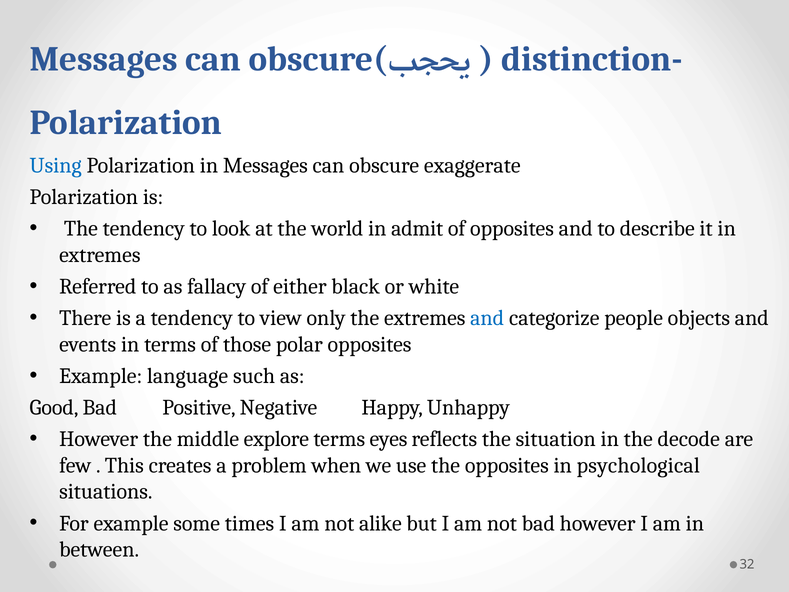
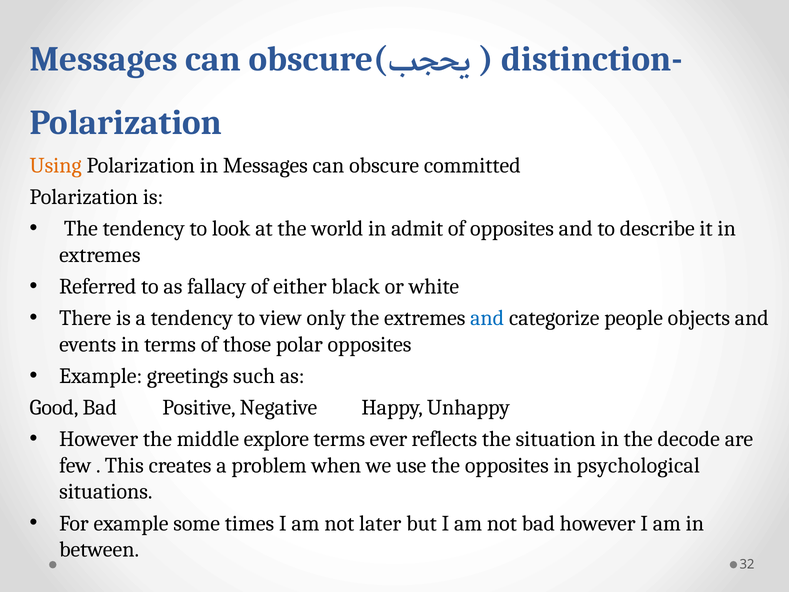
Using colour: blue -> orange
exaggerate: exaggerate -> committed
language: language -> greetings
eyes: eyes -> ever
alike: alike -> later
